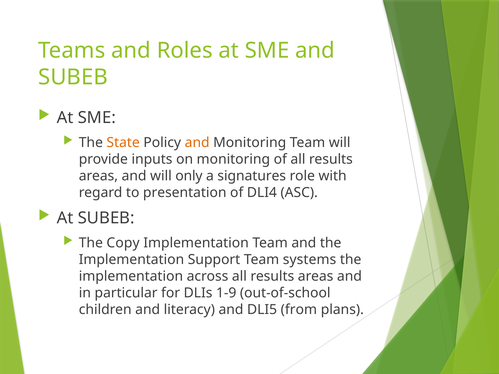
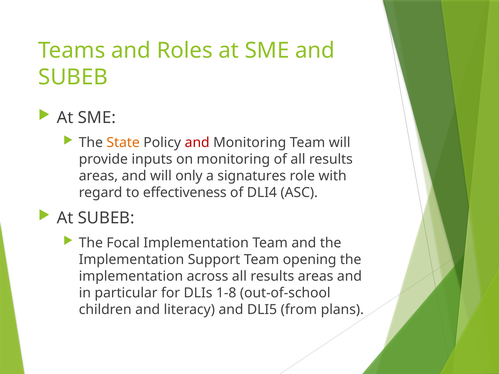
and at (197, 143) colour: orange -> red
presentation: presentation -> effectiveness
Copy: Copy -> Focal
systems: systems -> opening
1-9: 1-9 -> 1-8
